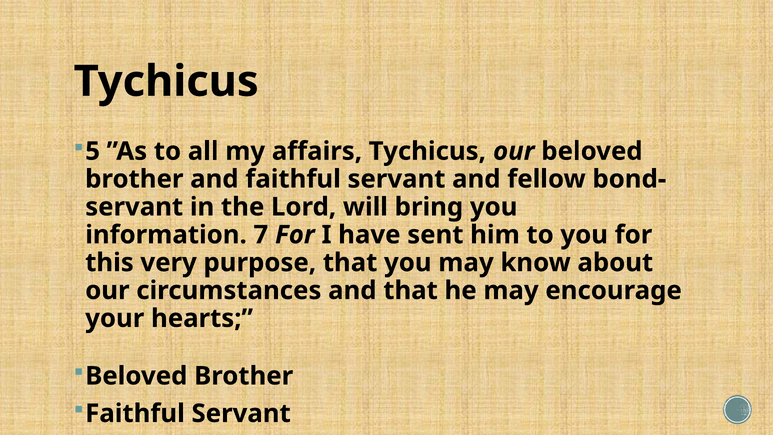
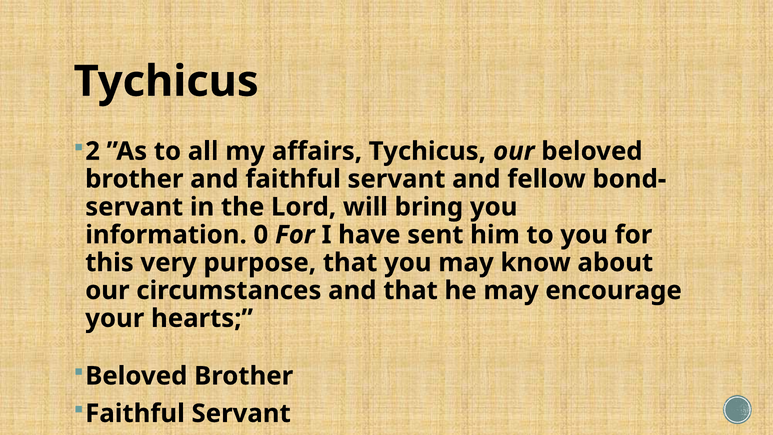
5: 5 -> 2
7: 7 -> 0
